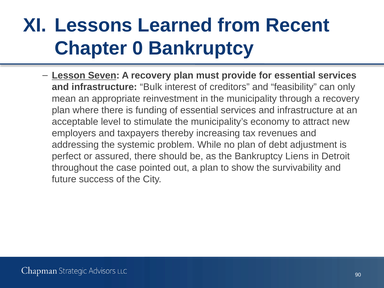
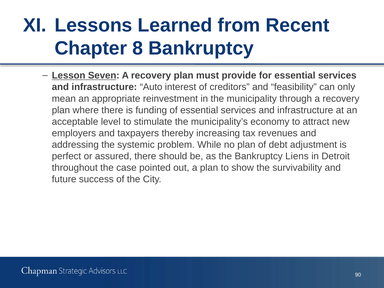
0: 0 -> 8
Bulk: Bulk -> Auto
